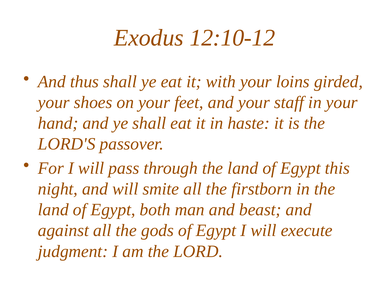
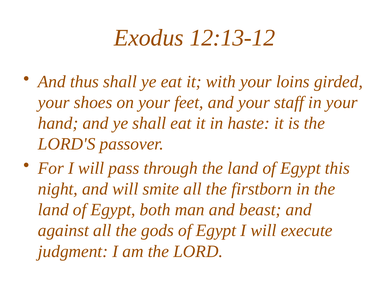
12:10-12: 12:10-12 -> 12:13-12
